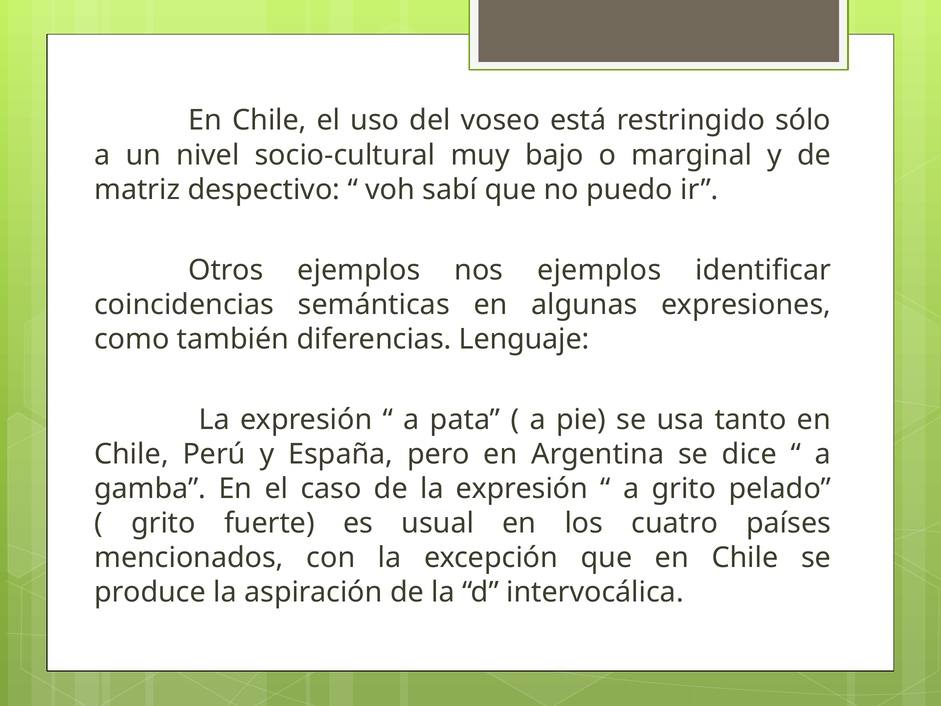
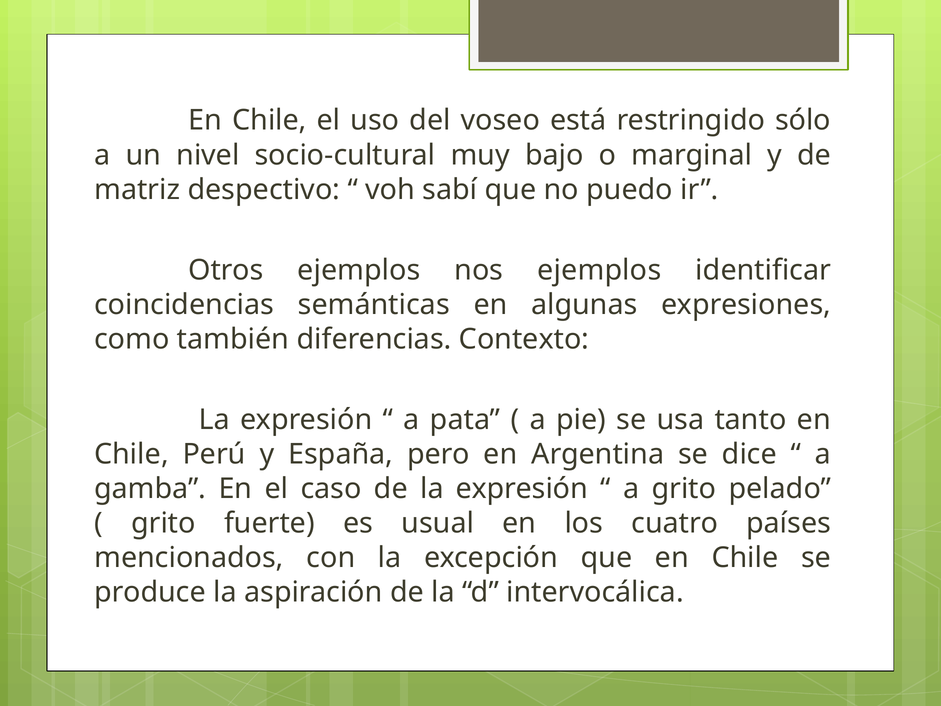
Lenguaje: Lenguaje -> Contexto
